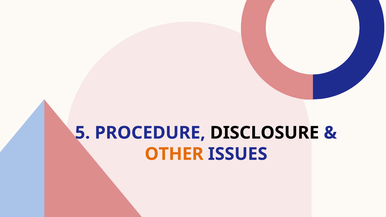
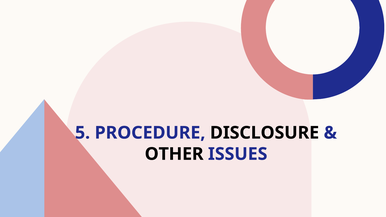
OTHER colour: orange -> black
